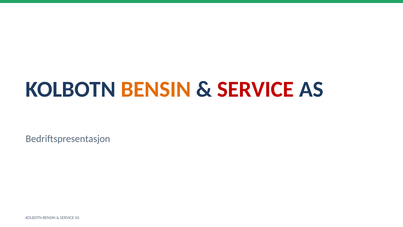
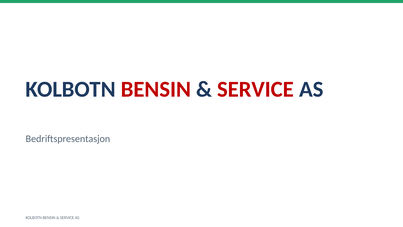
BENSIN at (156, 89) colour: orange -> red
